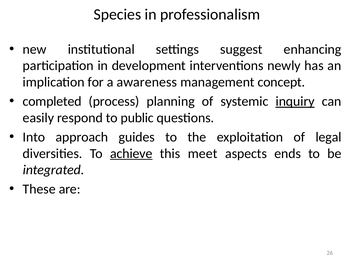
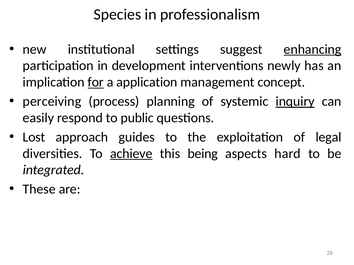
enhancing underline: none -> present
for underline: none -> present
awareness: awareness -> application
completed: completed -> perceiving
Into: Into -> Lost
meet: meet -> being
ends: ends -> hard
